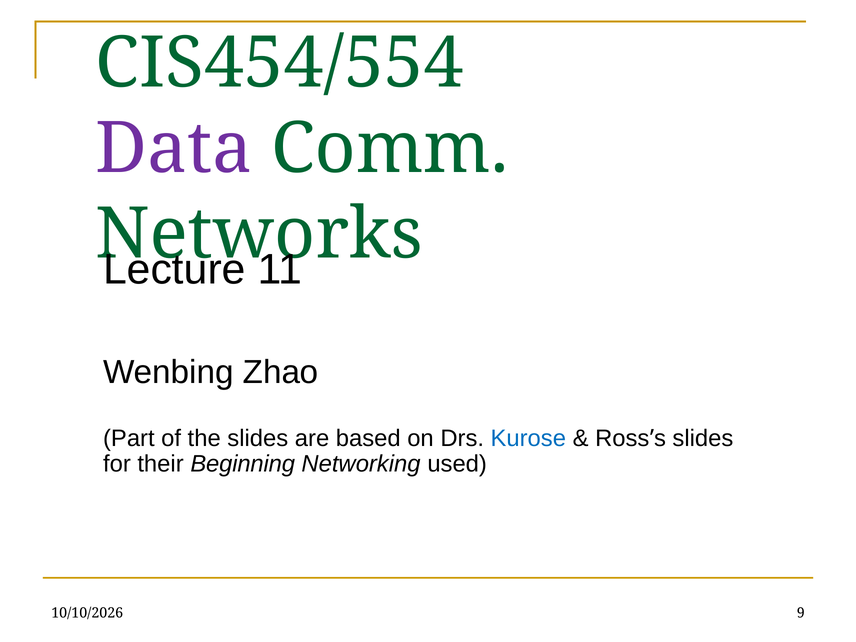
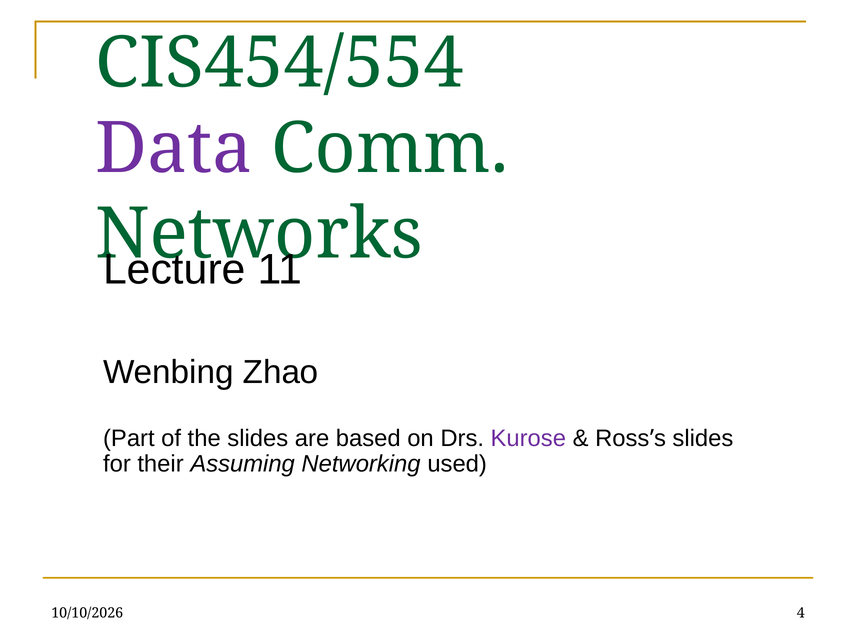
Kurose colour: blue -> purple
Beginning: Beginning -> Assuming
9: 9 -> 4
